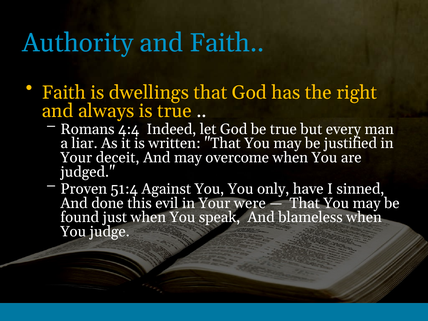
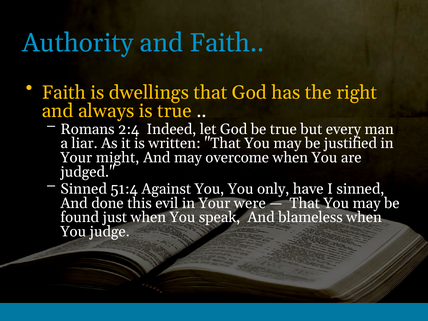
4:4: 4:4 -> 2:4
deceit: deceit -> might
Proven at (84, 189): Proven -> Sinned
